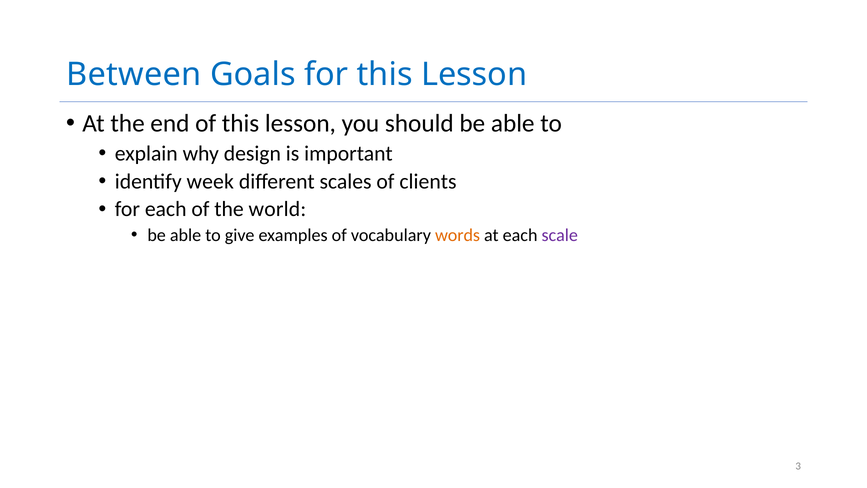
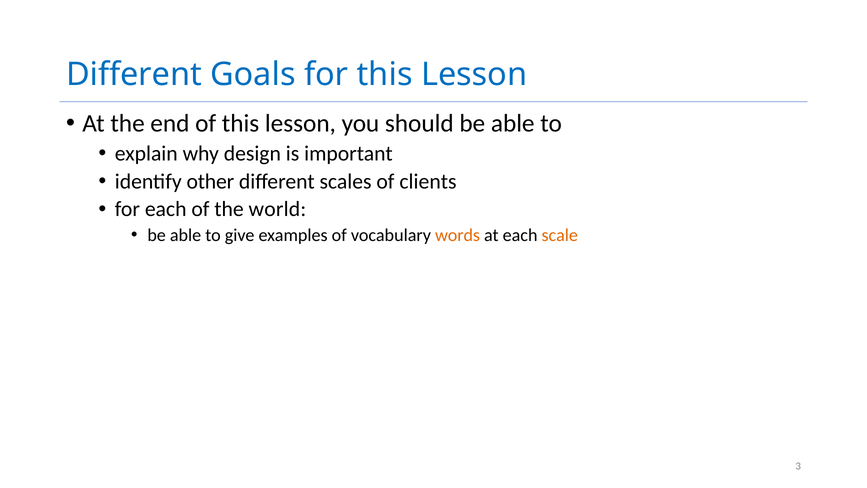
Between at (134, 75): Between -> Different
week: week -> other
scale colour: purple -> orange
